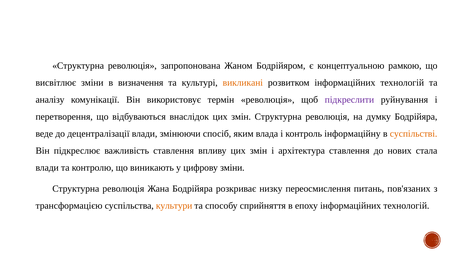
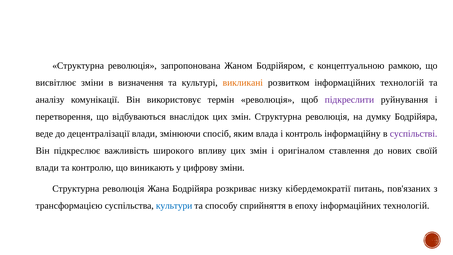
суспільстві colour: orange -> purple
важливість ставлення: ставлення -> широкого
архітектура: архітектура -> оригіналом
стала: стала -> своїй
переосмислення: переосмислення -> кібердемократії
культури colour: orange -> blue
